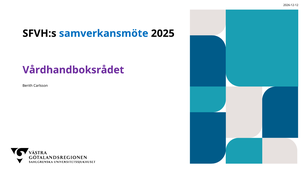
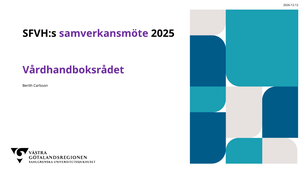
samverkansmöte colour: blue -> purple
